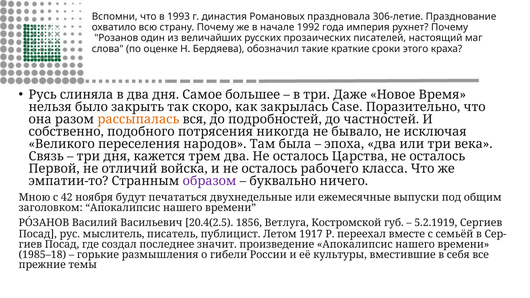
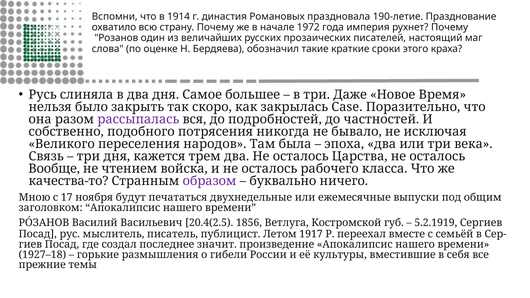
1993: 1993 -> 1914
306-летие: 306-летие -> 190-летие
1992: 1992 -> 1972
рассыпалась colour: orange -> purple
Первой: Первой -> Вообще
отличий: отличий -> чтением
эмпатии-то: эмпатии-то -> качества-то
42: 42 -> 17
1985–18: 1985–18 -> 1927–18
